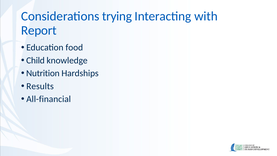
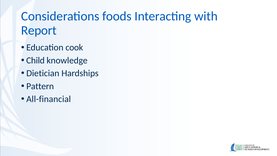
trying: trying -> foods
food: food -> cook
Nutrition: Nutrition -> Dietician
Results: Results -> Pattern
